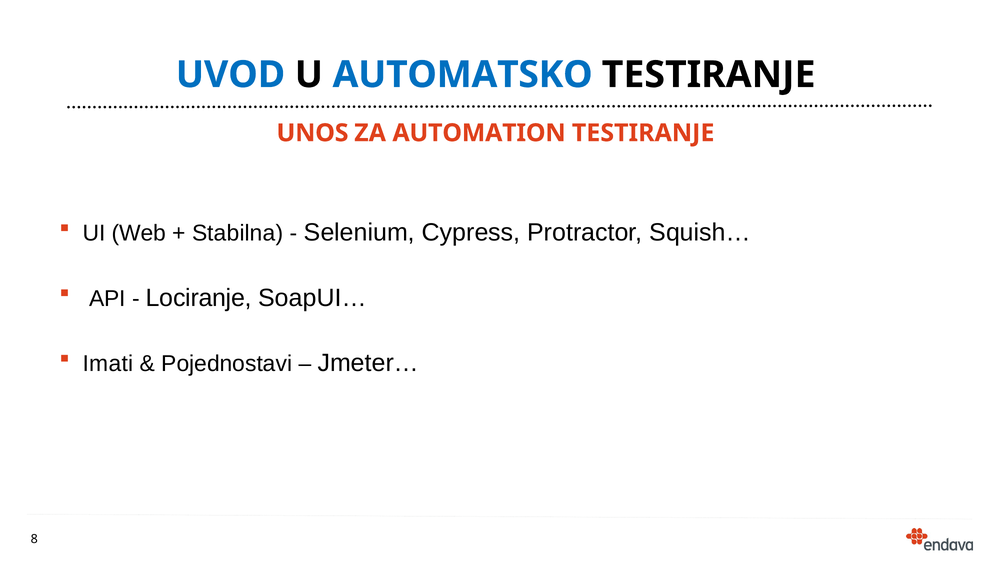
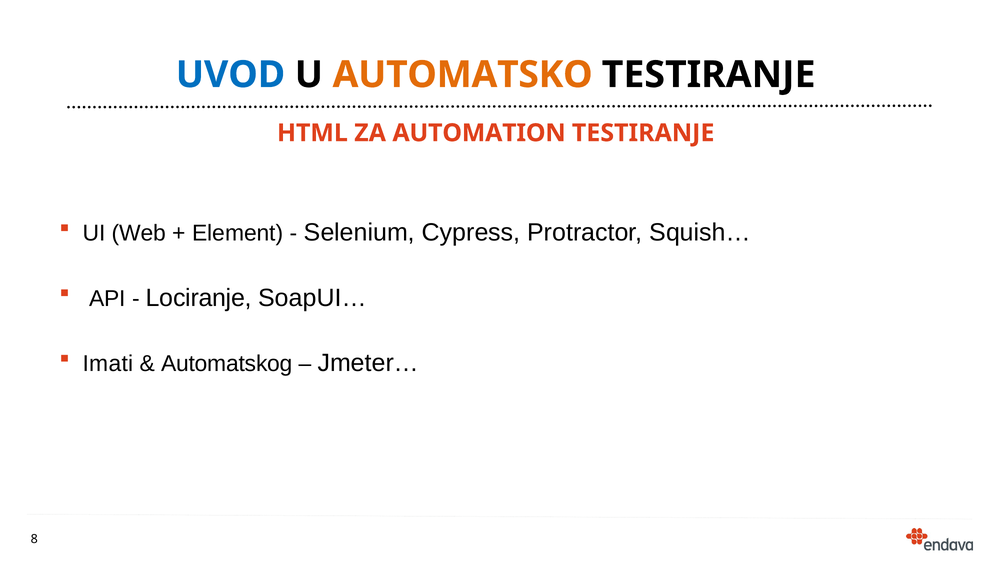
AUTOMATSKO colour: blue -> orange
UNOS: UNOS -> HTML
Stabilna: Stabilna -> Element
Pojednostavi: Pojednostavi -> Automatskog
